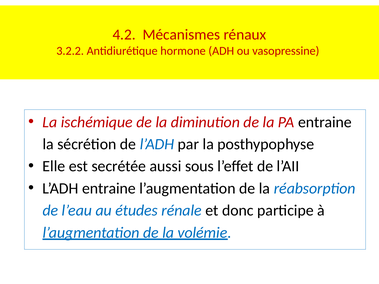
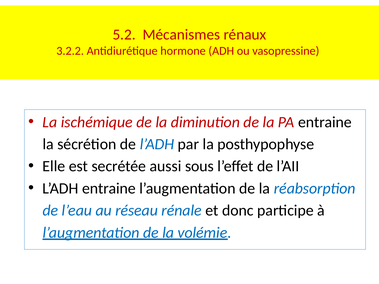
4.2: 4.2 -> 5.2
études: études -> réseau
